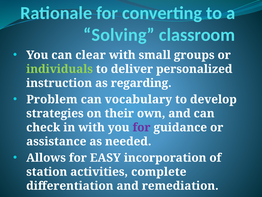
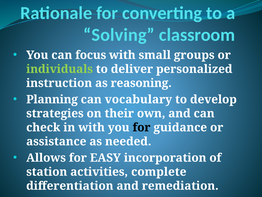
clear: clear -> focus
regarding: regarding -> reasoning
Problem: Problem -> Planning
for at (142, 127) colour: purple -> black
